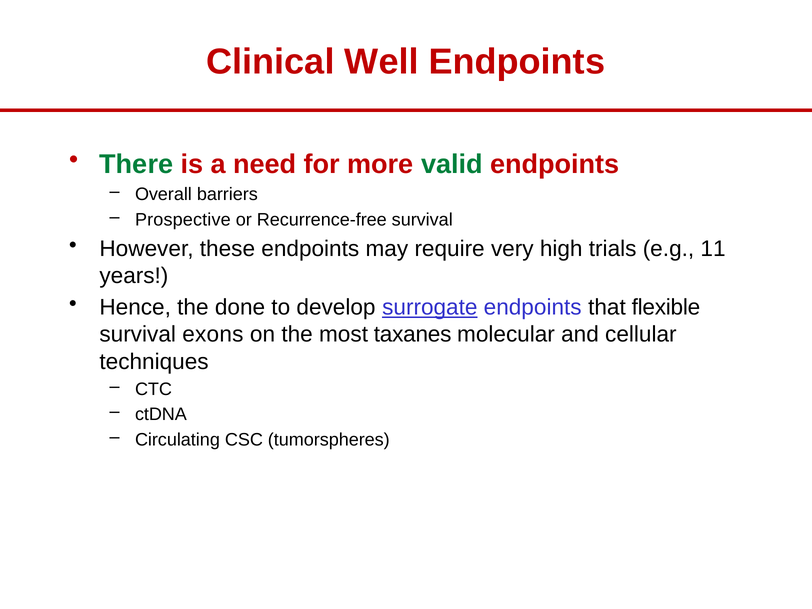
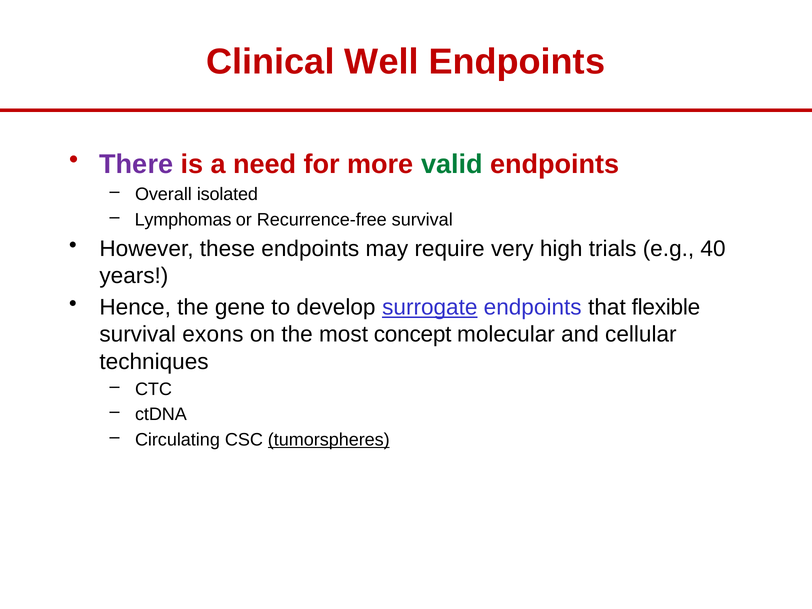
There colour: green -> purple
barriers: barriers -> isolated
Prospective: Prospective -> Lymphomas
11: 11 -> 40
done: done -> gene
taxanes: taxanes -> concept
tumorspheres underline: none -> present
